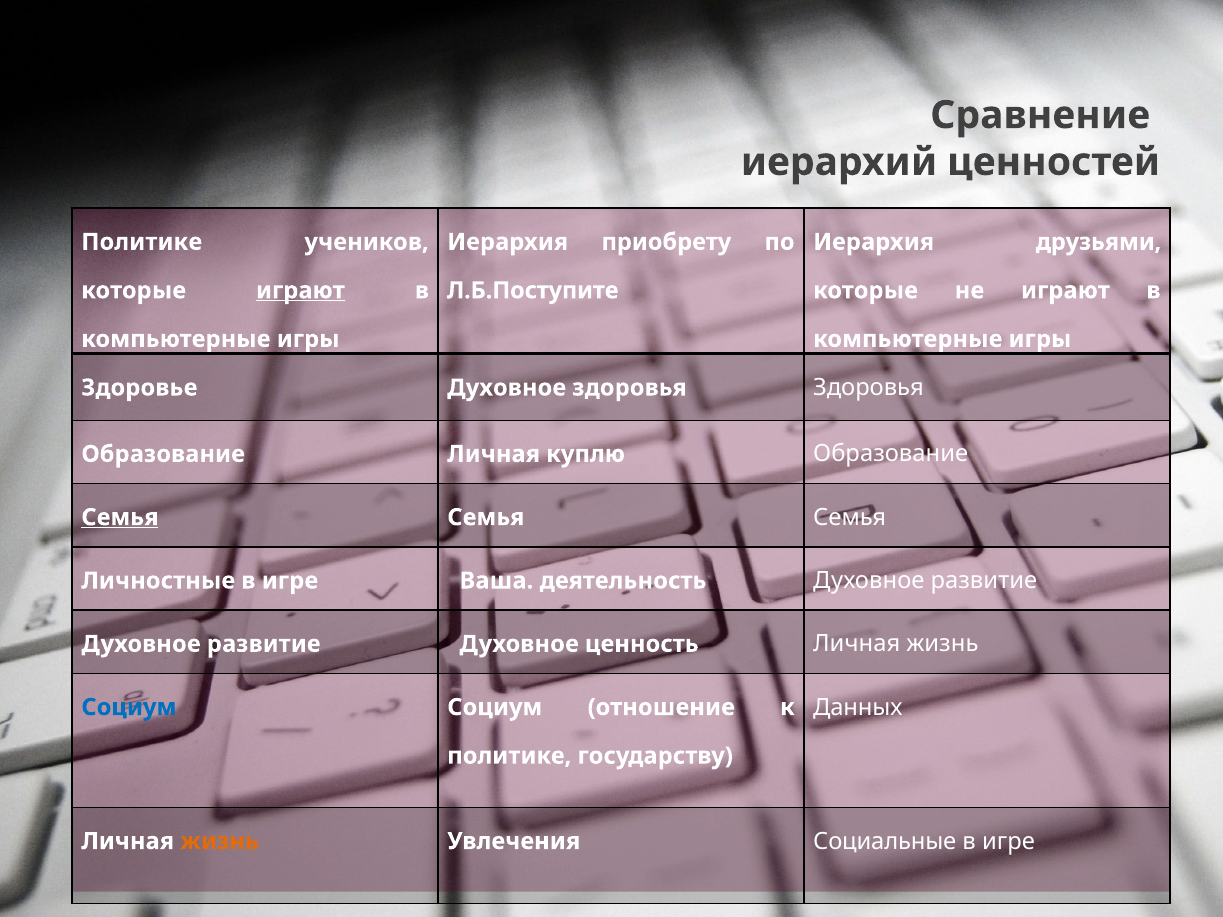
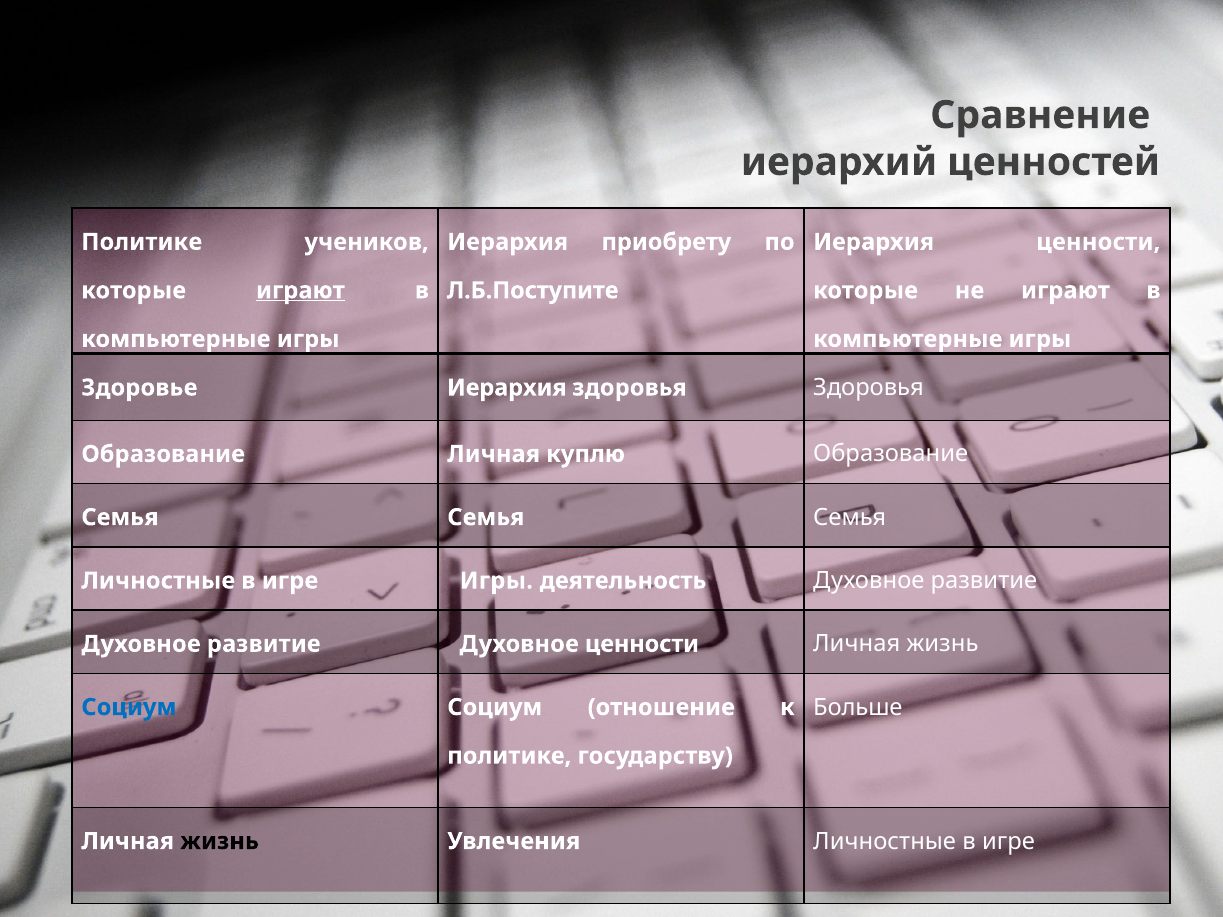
Иерархия друзьями: друзьями -> ценности
Здоровье Духовное: Духовное -> Иерархия
Семья at (120, 518) underline: present -> none
игре Ваша: Ваша -> Игры
Духовное ценность: ценность -> ценности
Данных: Данных -> Больше
жизнь at (220, 841) colour: orange -> black
Увлечения Социальные: Социальные -> Личностные
